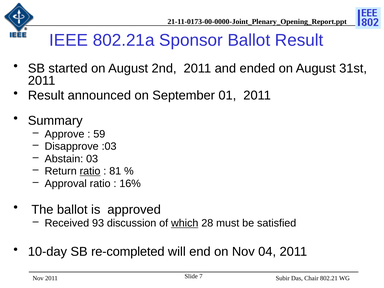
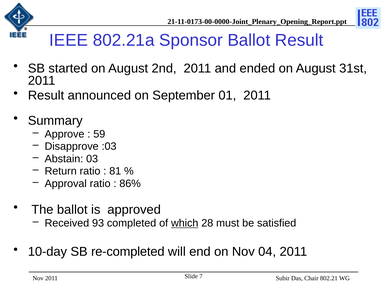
ratio at (90, 171) underline: present -> none
16%: 16% -> 86%
discussion: discussion -> completed
